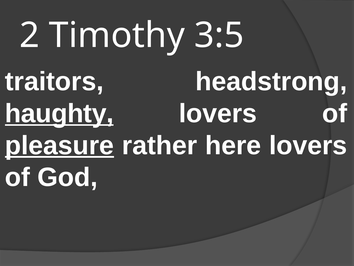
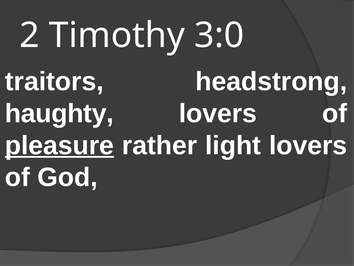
3:5: 3:5 -> 3:0
haughty underline: present -> none
here: here -> light
